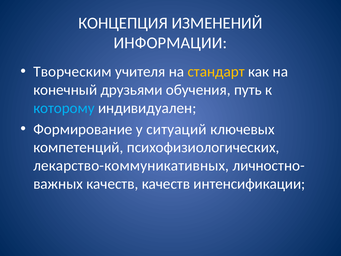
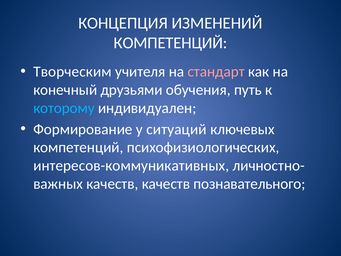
ИНФОРМАЦИИ at (170, 43): ИНФОРМАЦИИ -> КОМПЕТЕНЦИЙ
стандарт colour: yellow -> pink
лекарство-коммуникативных: лекарство-коммуникативных -> интересов-коммуникативных
интенсификации: интенсификации -> познавательного
